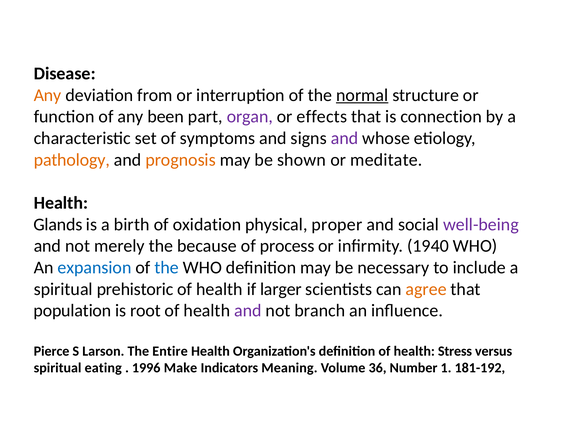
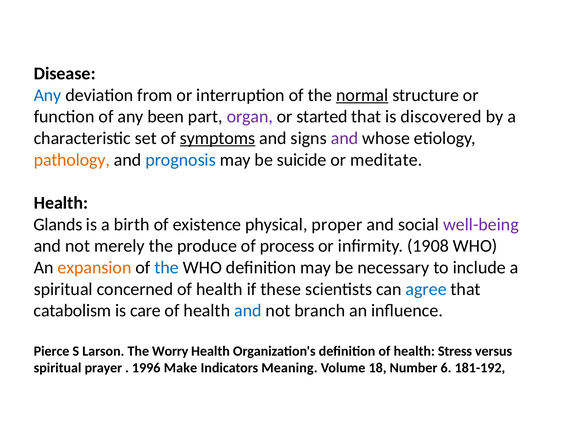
Any at (48, 95) colour: orange -> blue
effects: effects -> started
connection: connection -> discovered
symptoms underline: none -> present
prognosis colour: orange -> blue
shown: shown -> suicide
oxidation: oxidation -> existence
because: because -> produce
1940: 1940 -> 1908
expansion colour: blue -> orange
prehistoric: prehistoric -> concerned
larger: larger -> these
agree colour: orange -> blue
population: population -> catabolism
root: root -> care
and at (248, 310) colour: purple -> blue
Entire: Entire -> Worry
eating: eating -> prayer
36: 36 -> 18
1: 1 -> 6
